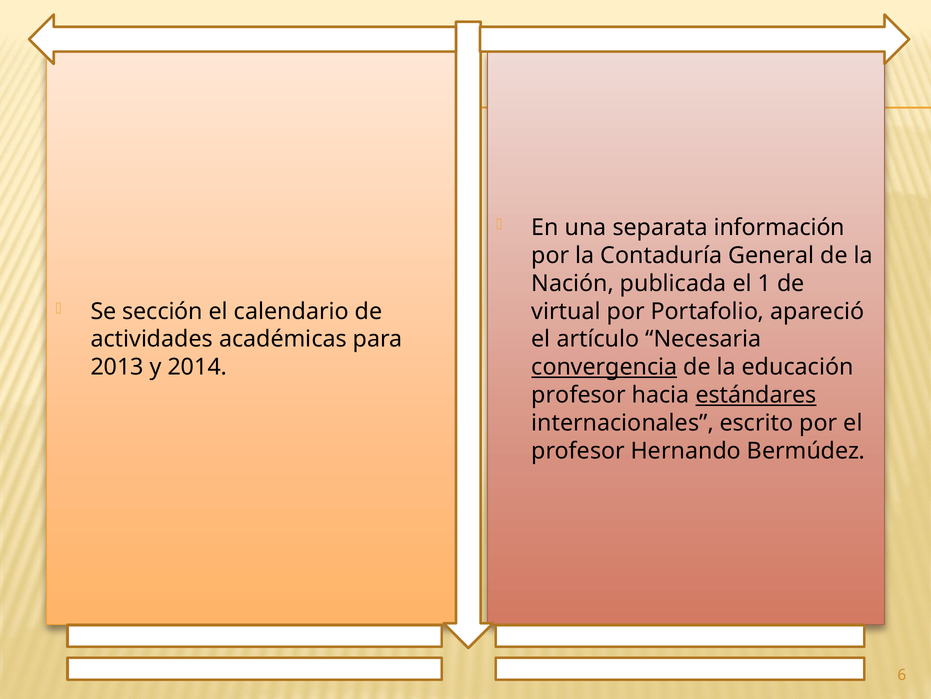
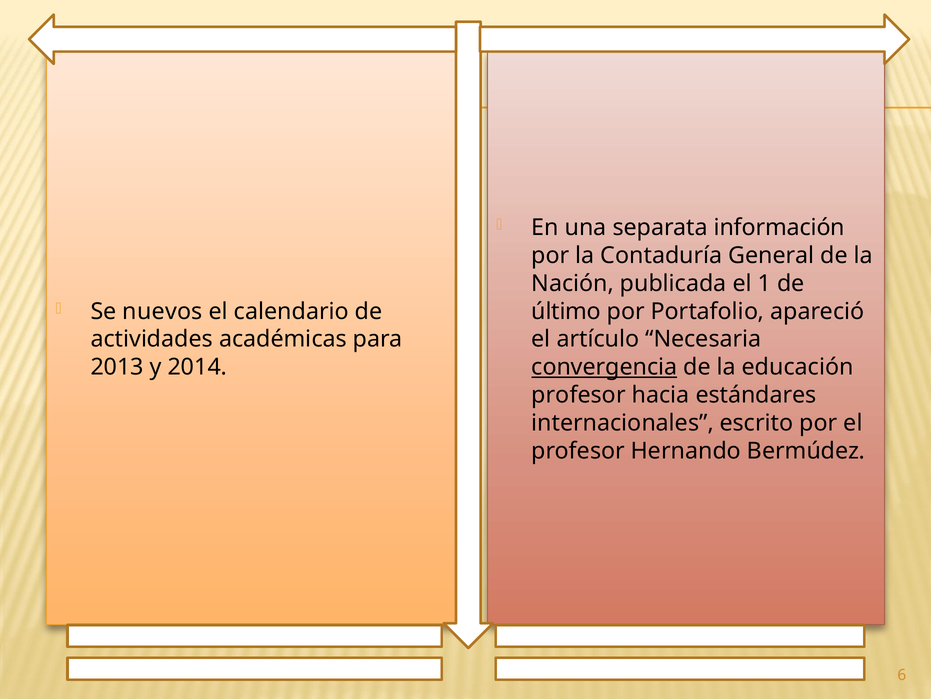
sección: sección -> nuevos
virtual: virtual -> último
estándares underline: present -> none
